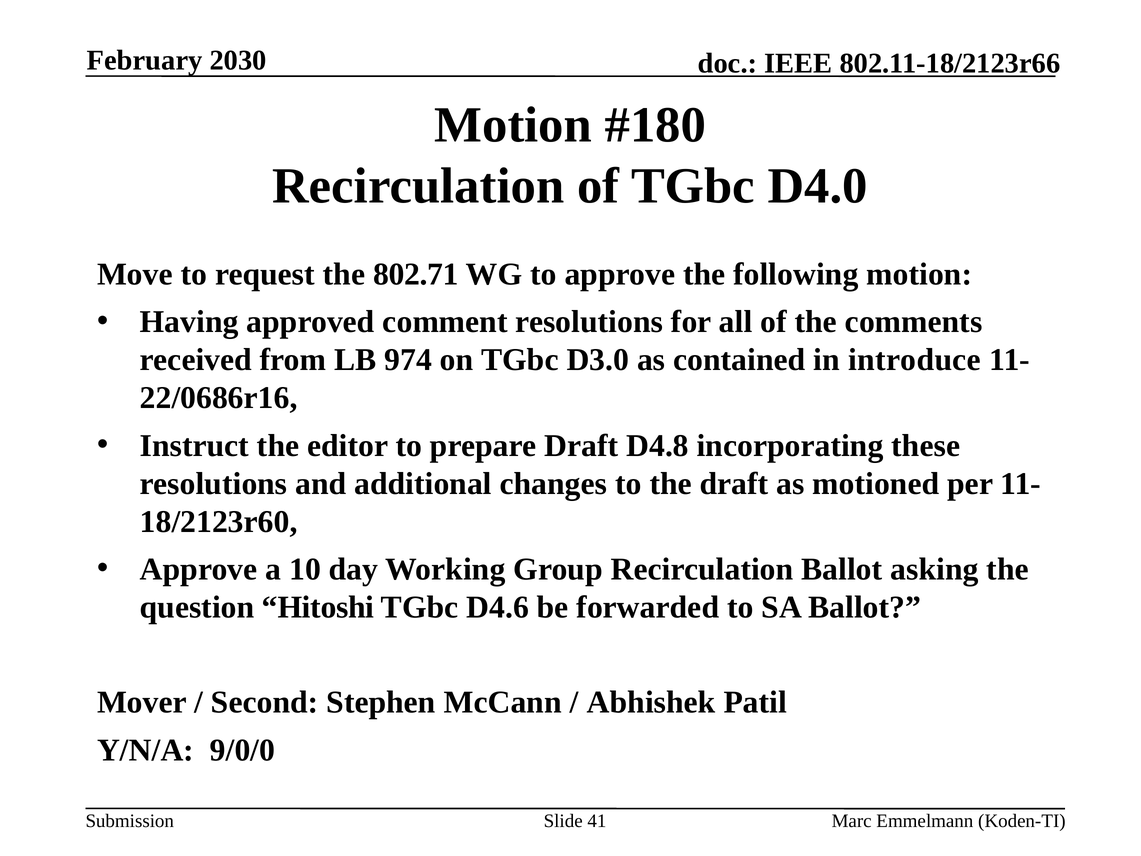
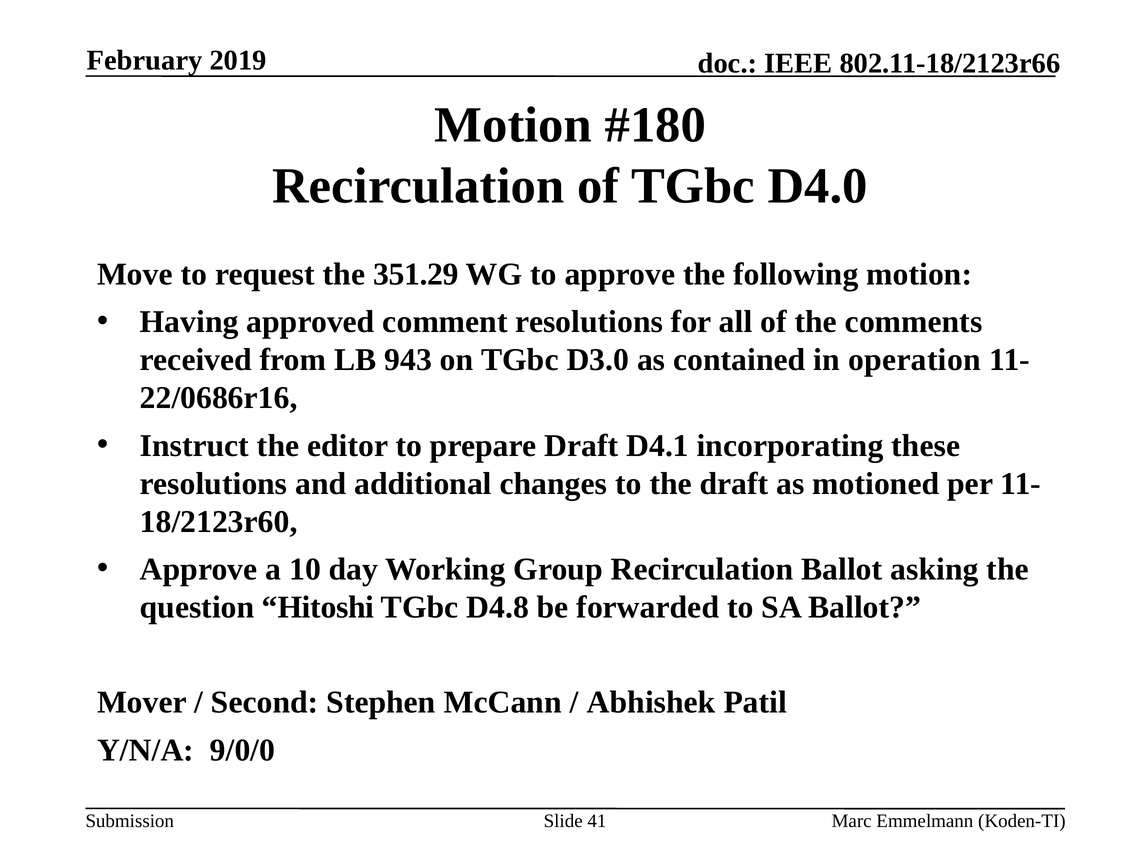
2030: 2030 -> 2019
802.71: 802.71 -> 351.29
974: 974 -> 943
introduce: introduce -> operation
D4.8: D4.8 -> D4.1
D4.6: D4.6 -> D4.8
